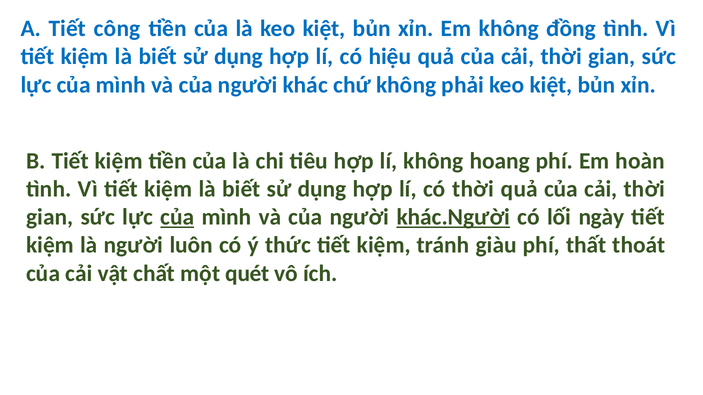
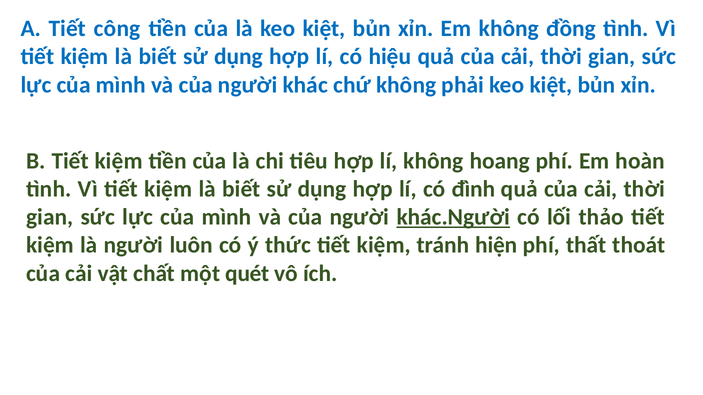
có thời: thời -> đình
của at (177, 217) underline: present -> none
ngày: ngày -> thảo
giàu: giàu -> hiện
